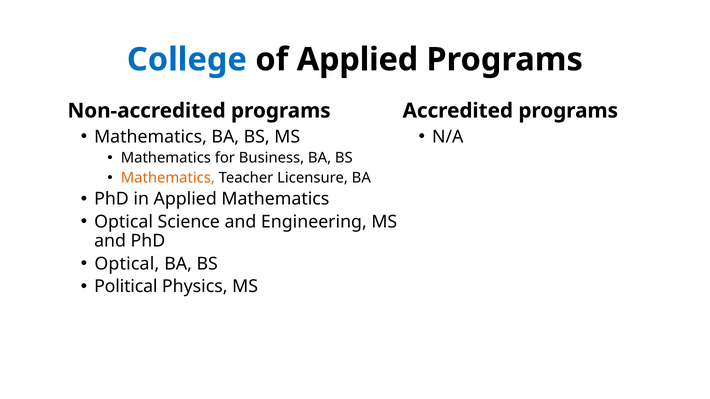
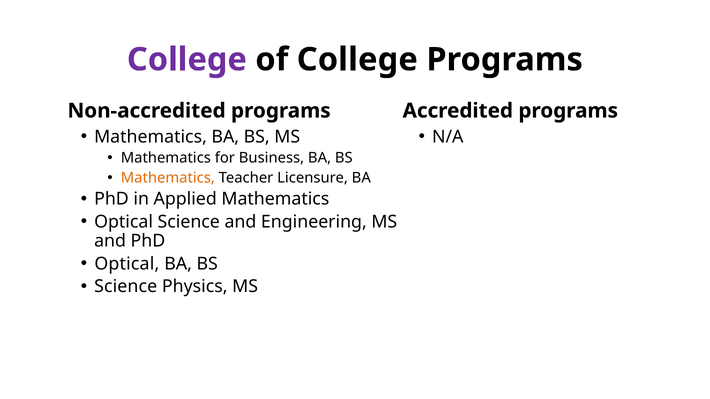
College at (187, 60) colour: blue -> purple
of Applied: Applied -> College
Political at (126, 287): Political -> Science
